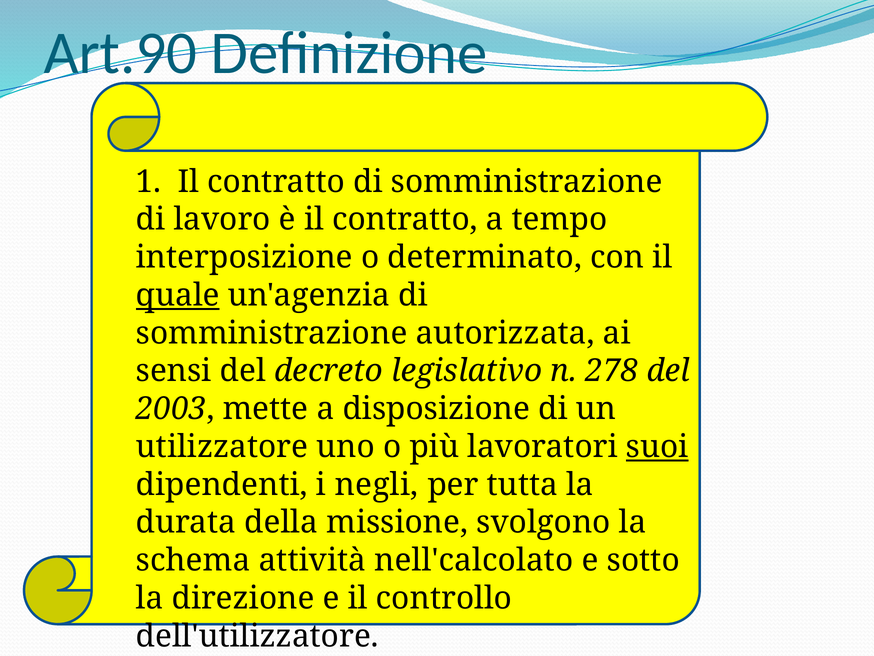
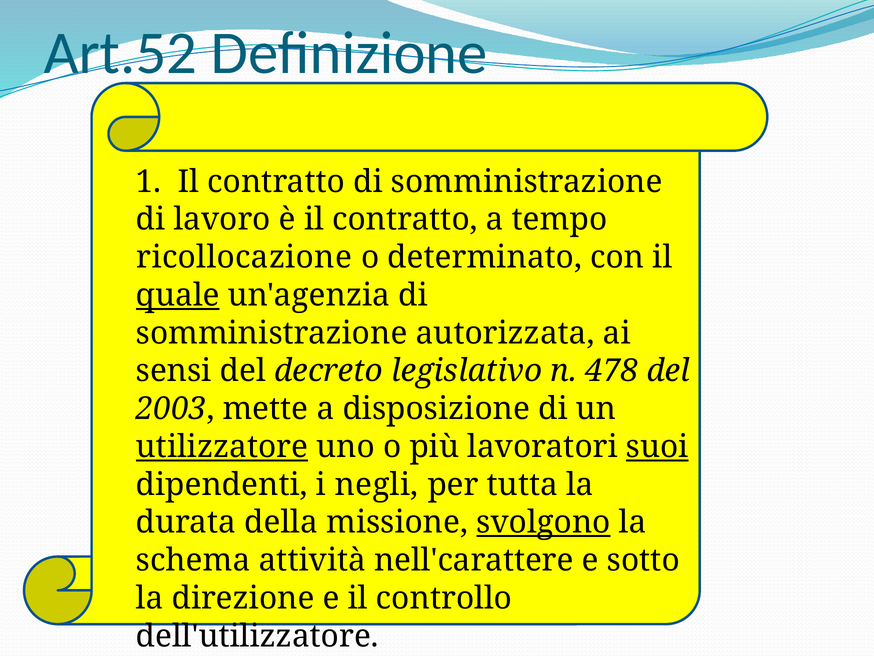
Art.90: Art.90 -> Art.52
interposizione: interposizione -> ricollocazione
278: 278 -> 478
utilizzatore underline: none -> present
svolgono underline: none -> present
nell'calcolato: nell'calcolato -> nell'carattere
